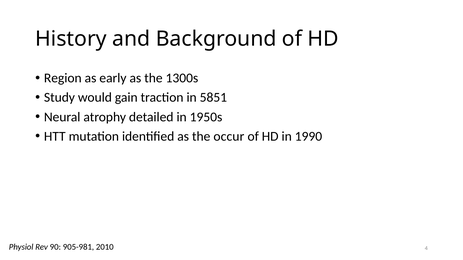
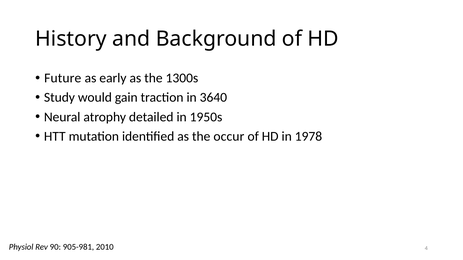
Region: Region -> Future
5851: 5851 -> 3640
1990: 1990 -> 1978
